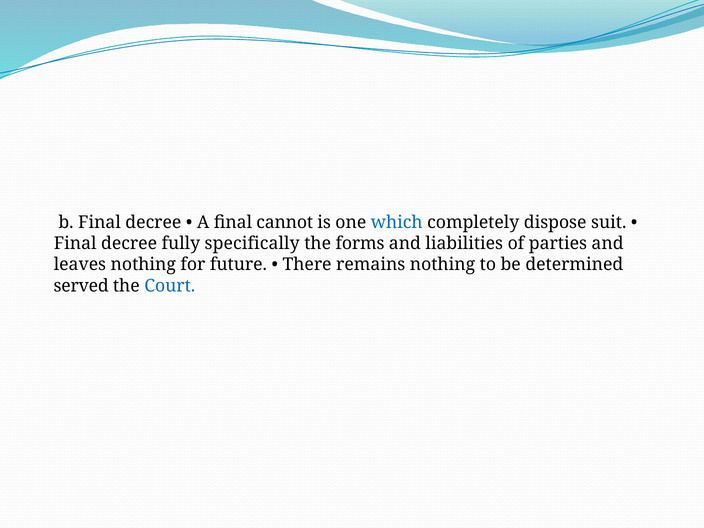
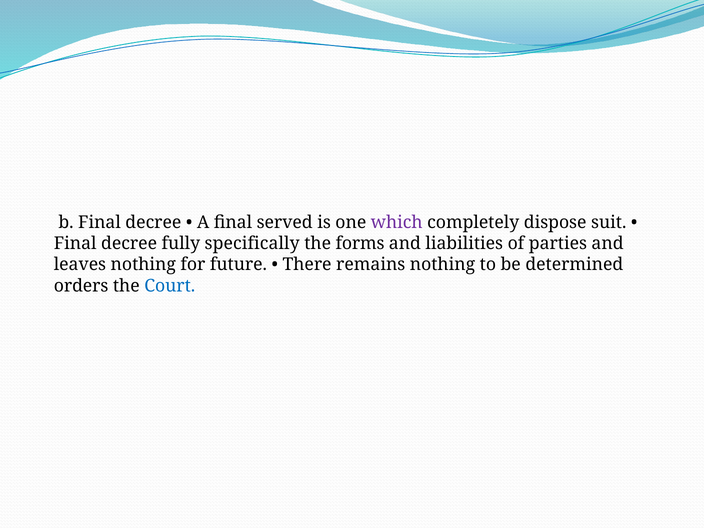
cannot: cannot -> served
which colour: blue -> purple
served: served -> orders
